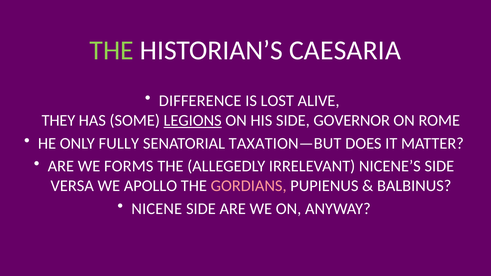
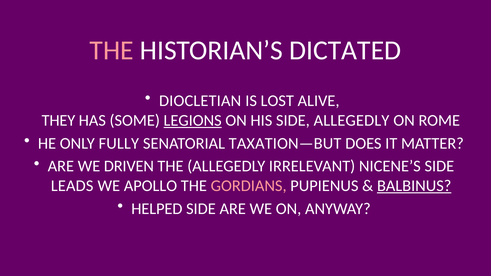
THE at (112, 51) colour: light green -> pink
CAESARIA: CAESARIA -> DICTATED
DIFFERENCE: DIFFERENCE -> DIOCLETIAN
SIDE GOVERNOR: GOVERNOR -> ALLEGEDLY
FORMS: FORMS -> DRIVEN
VERSA: VERSA -> LEADS
BALBINUS underline: none -> present
NICENE: NICENE -> HELPED
